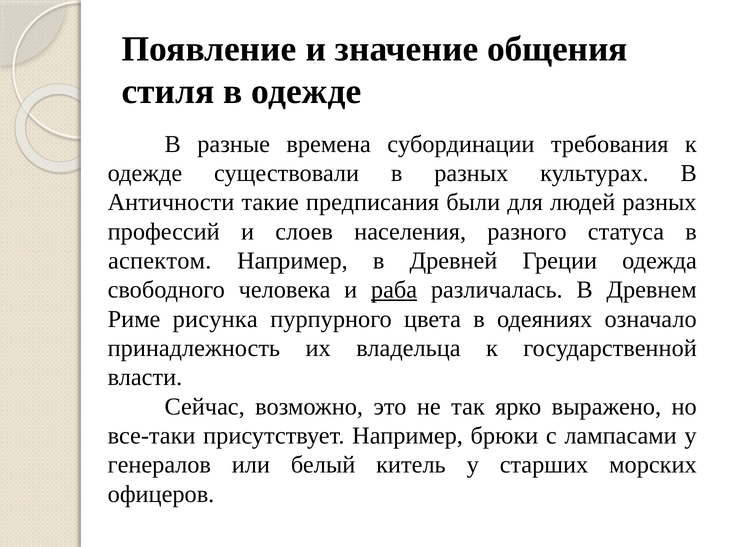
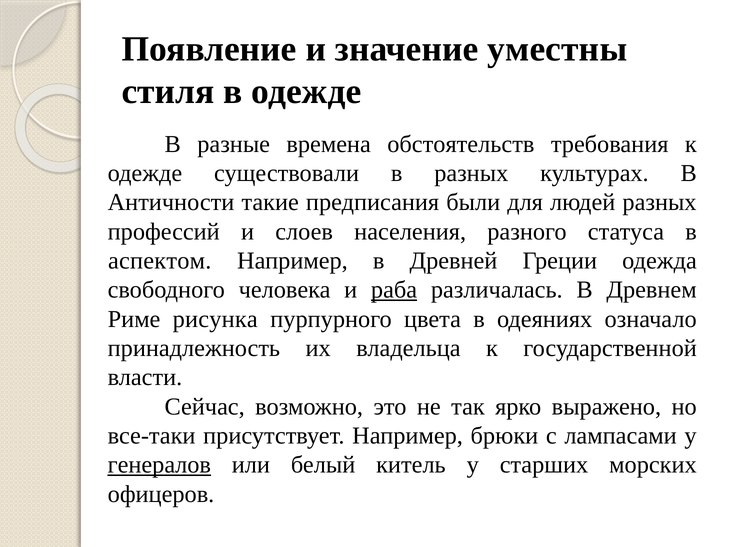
общения: общения -> уместны
субординации: субординации -> обстоятельств
генералов underline: none -> present
